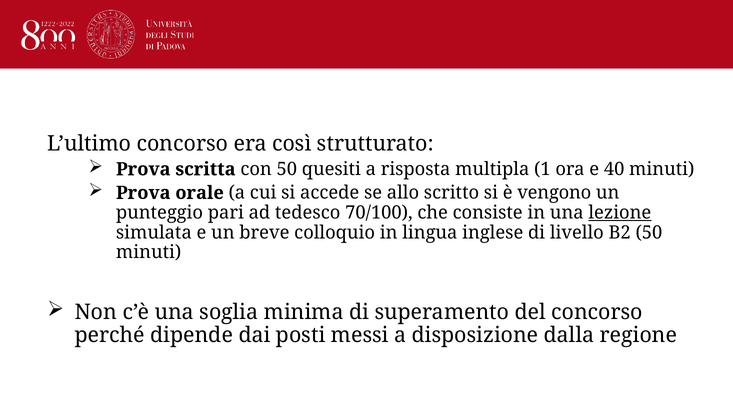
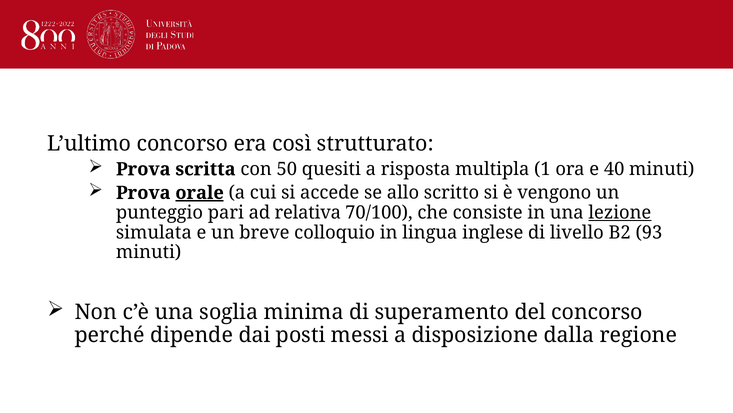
orale underline: none -> present
tedesco: tedesco -> relativa
B2 50: 50 -> 93
